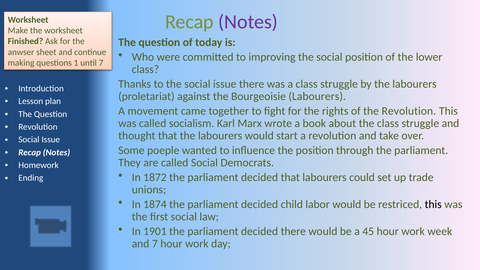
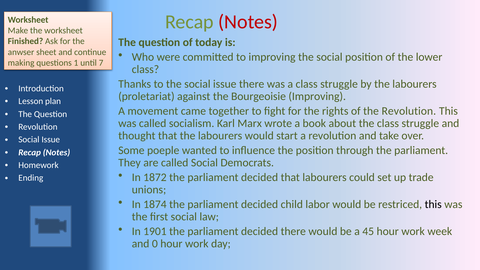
Notes at (248, 22) colour: purple -> red
Bourgeoisie Labourers: Labourers -> Improving
and 7: 7 -> 0
